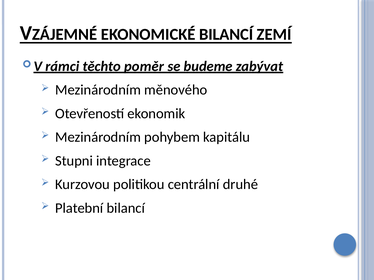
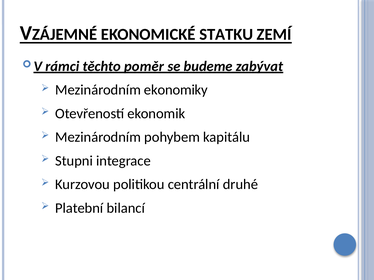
EKONOMICKÉ BILANCÍ: BILANCÍ -> STATKU
měnového: měnového -> ekonomiky
